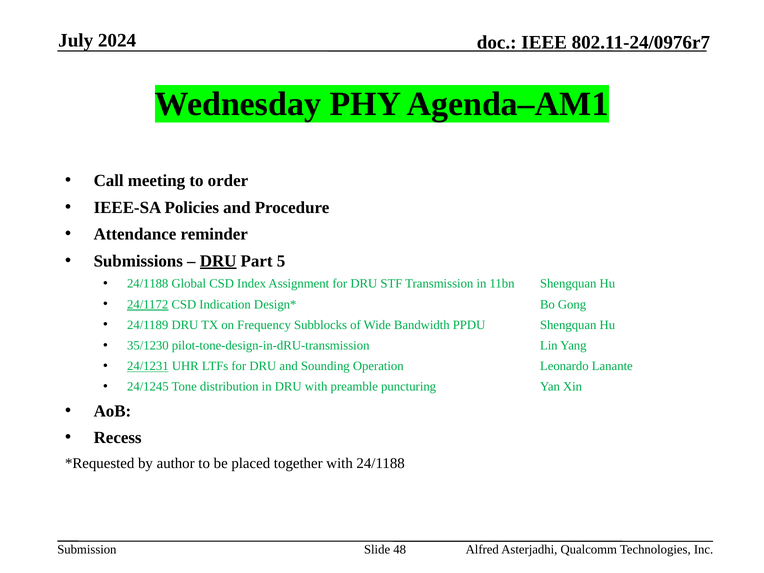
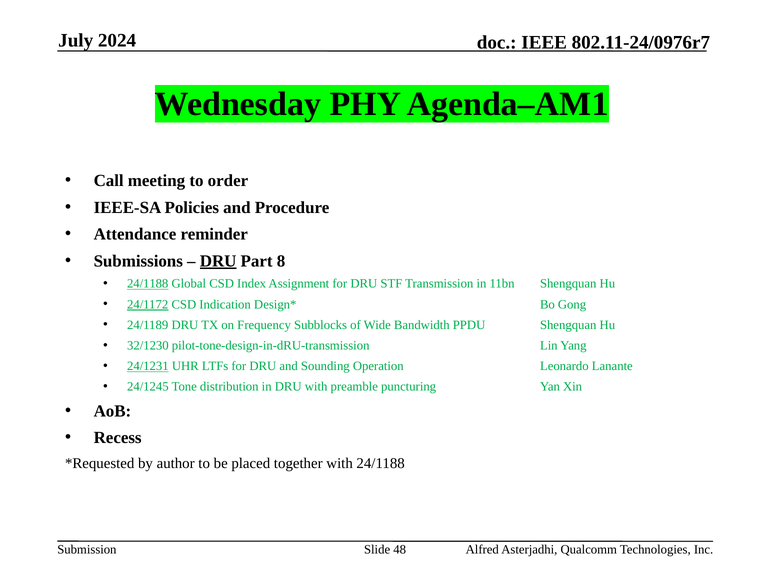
5: 5 -> 8
24/1188 at (148, 284) underline: none -> present
35/1230: 35/1230 -> 32/1230
